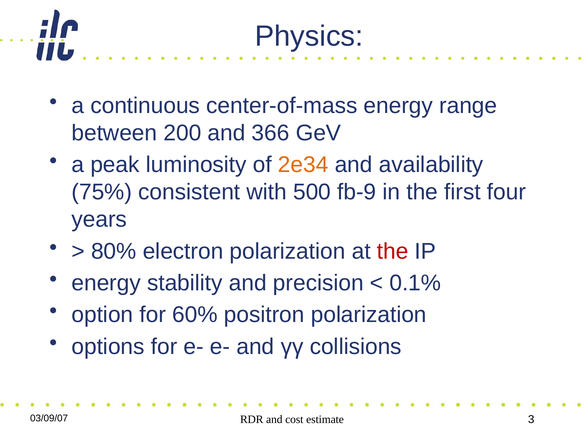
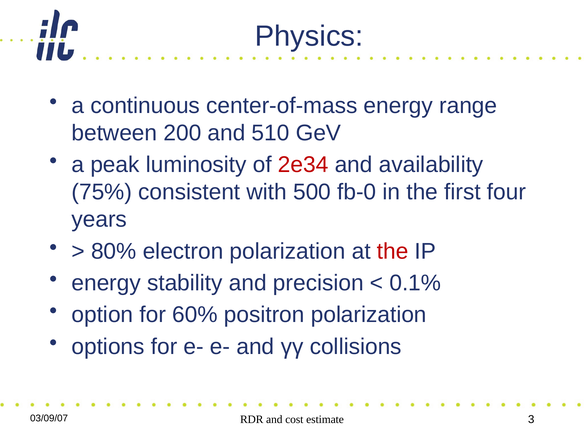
366: 366 -> 510
2e34 colour: orange -> red
fb-9: fb-9 -> fb-0
